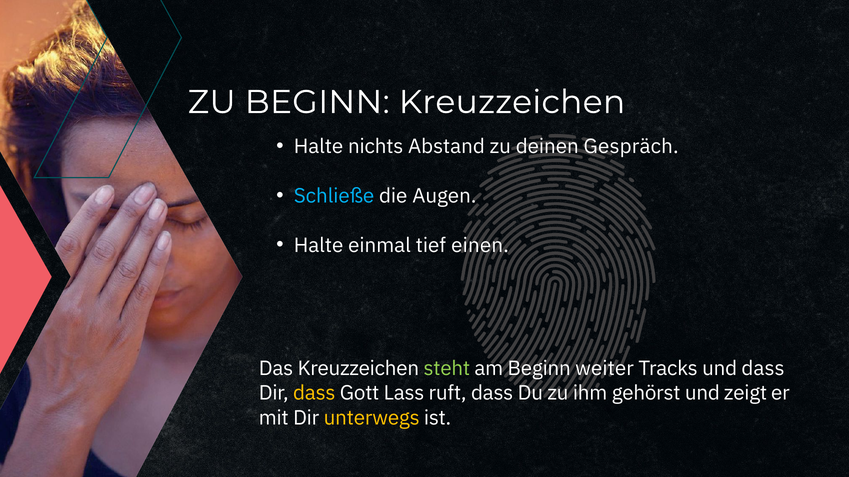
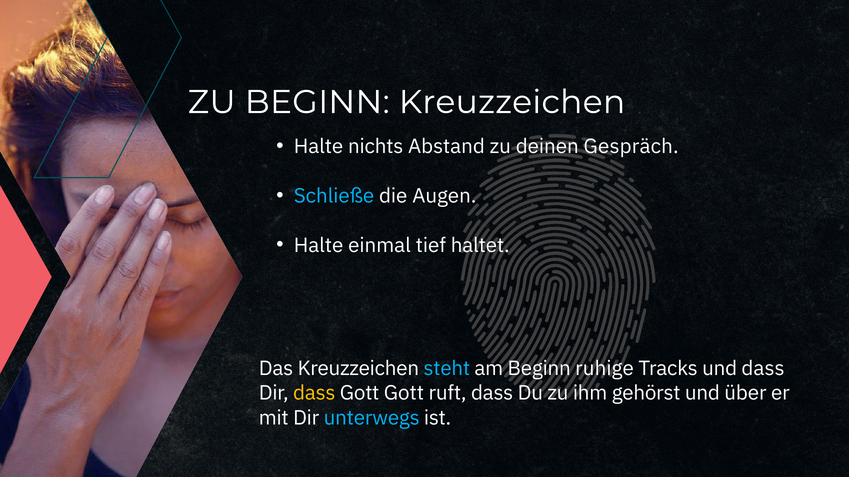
einen: einen -> haltet
steht colour: light green -> light blue
weiter: weiter -> ruhige
Gott Lass: Lass -> Gott
zeigt: zeigt -> über
unterwegs colour: yellow -> light blue
